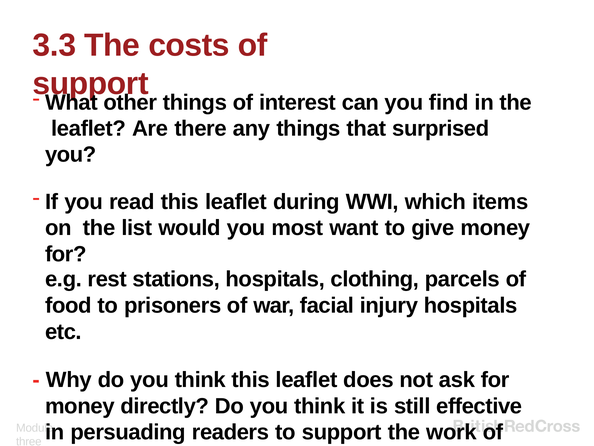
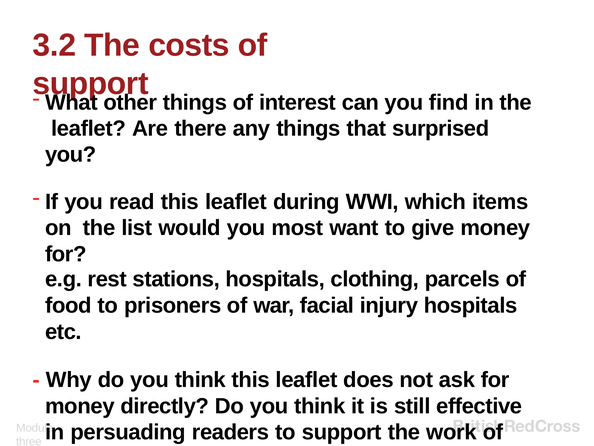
3.3: 3.3 -> 3.2
